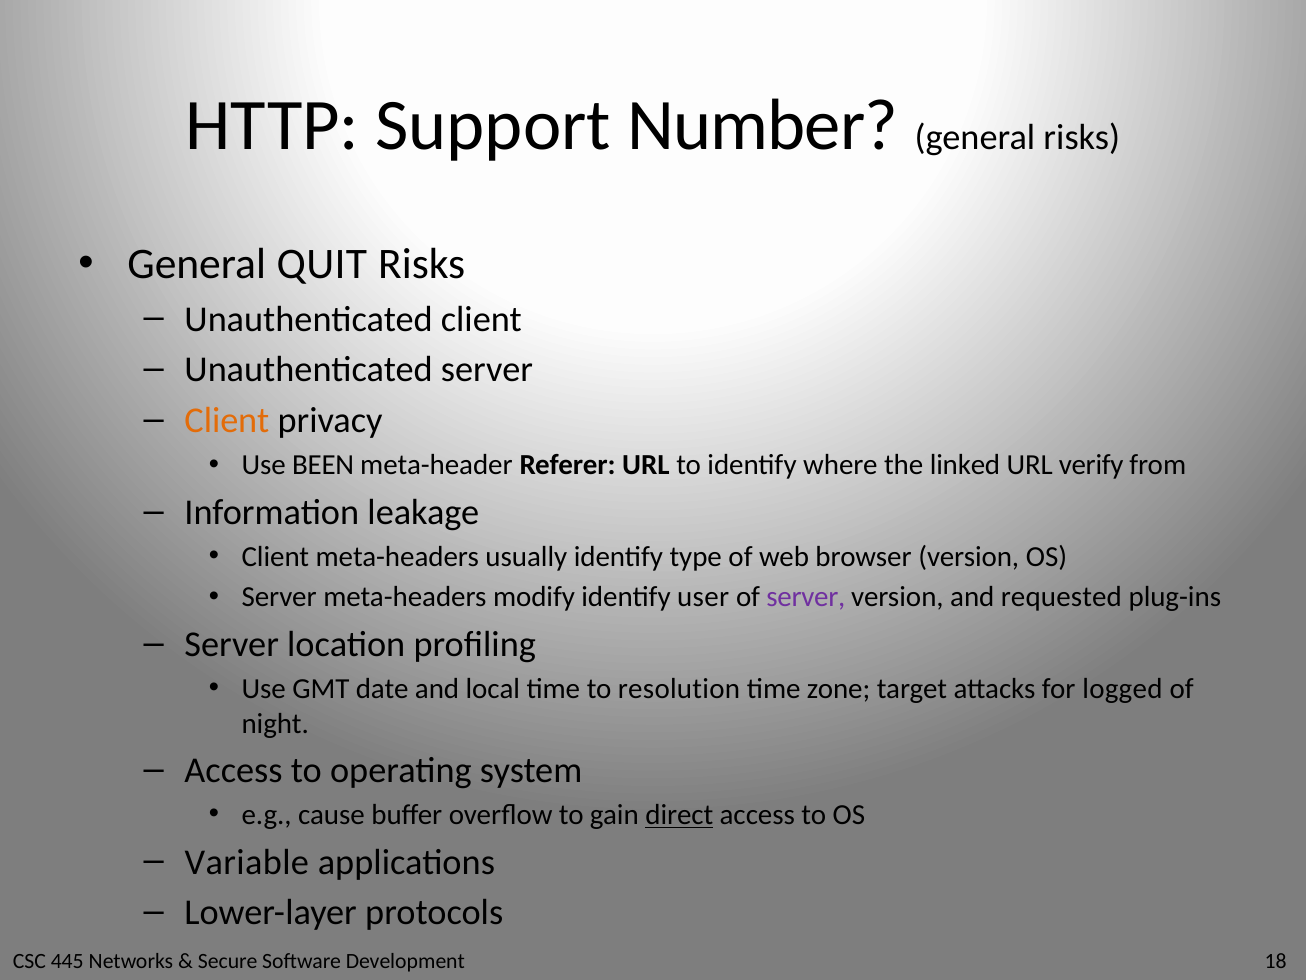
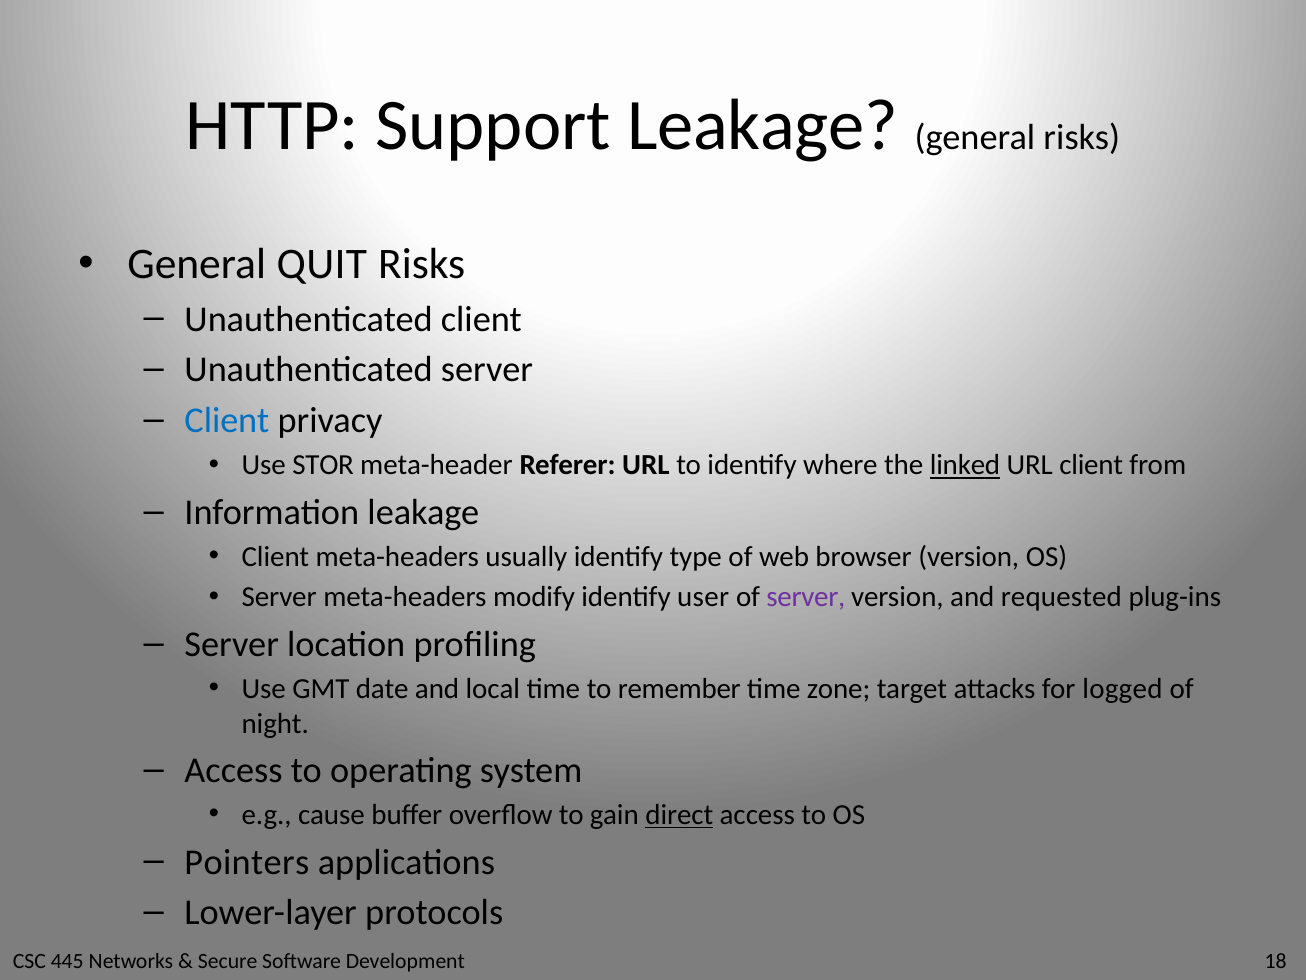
Support Number: Number -> Leakage
Client at (227, 420) colour: orange -> blue
BEEN: BEEN -> STOR
linked underline: none -> present
URL verify: verify -> client
resolution: resolution -> remember
Variable: Variable -> Pointers
